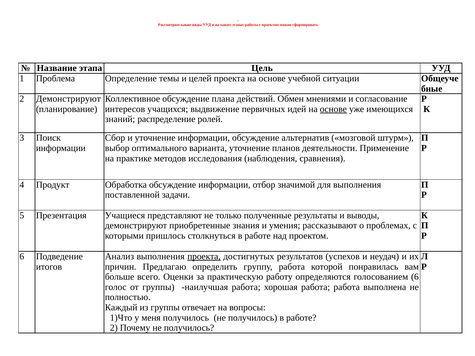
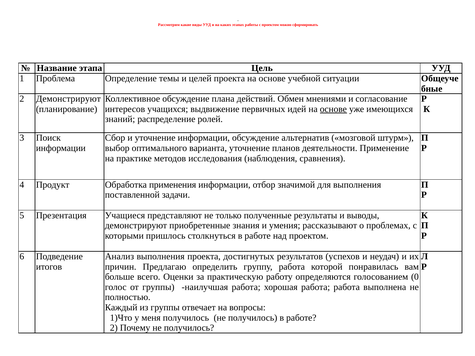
Обработка обсуждение: обсуждение -> применения
проекта at (204, 257) underline: present -> none
голосованием 6: 6 -> 0
